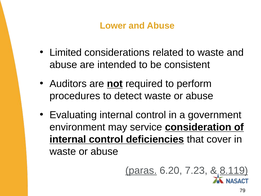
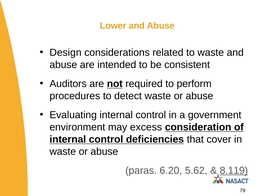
Limited: Limited -> Design
service: service -> excess
paras underline: present -> none
7.23: 7.23 -> 5.62
